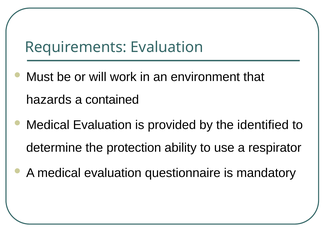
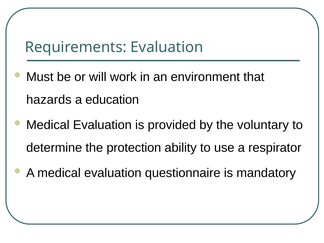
contained: contained -> education
identified: identified -> voluntary
